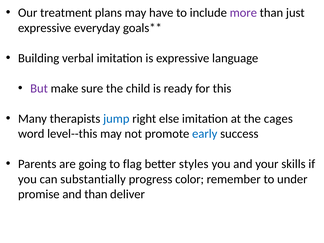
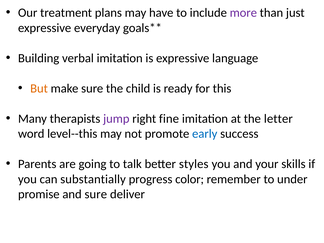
But colour: purple -> orange
jump colour: blue -> purple
else: else -> fine
cages: cages -> letter
flag: flag -> talk
and than: than -> sure
